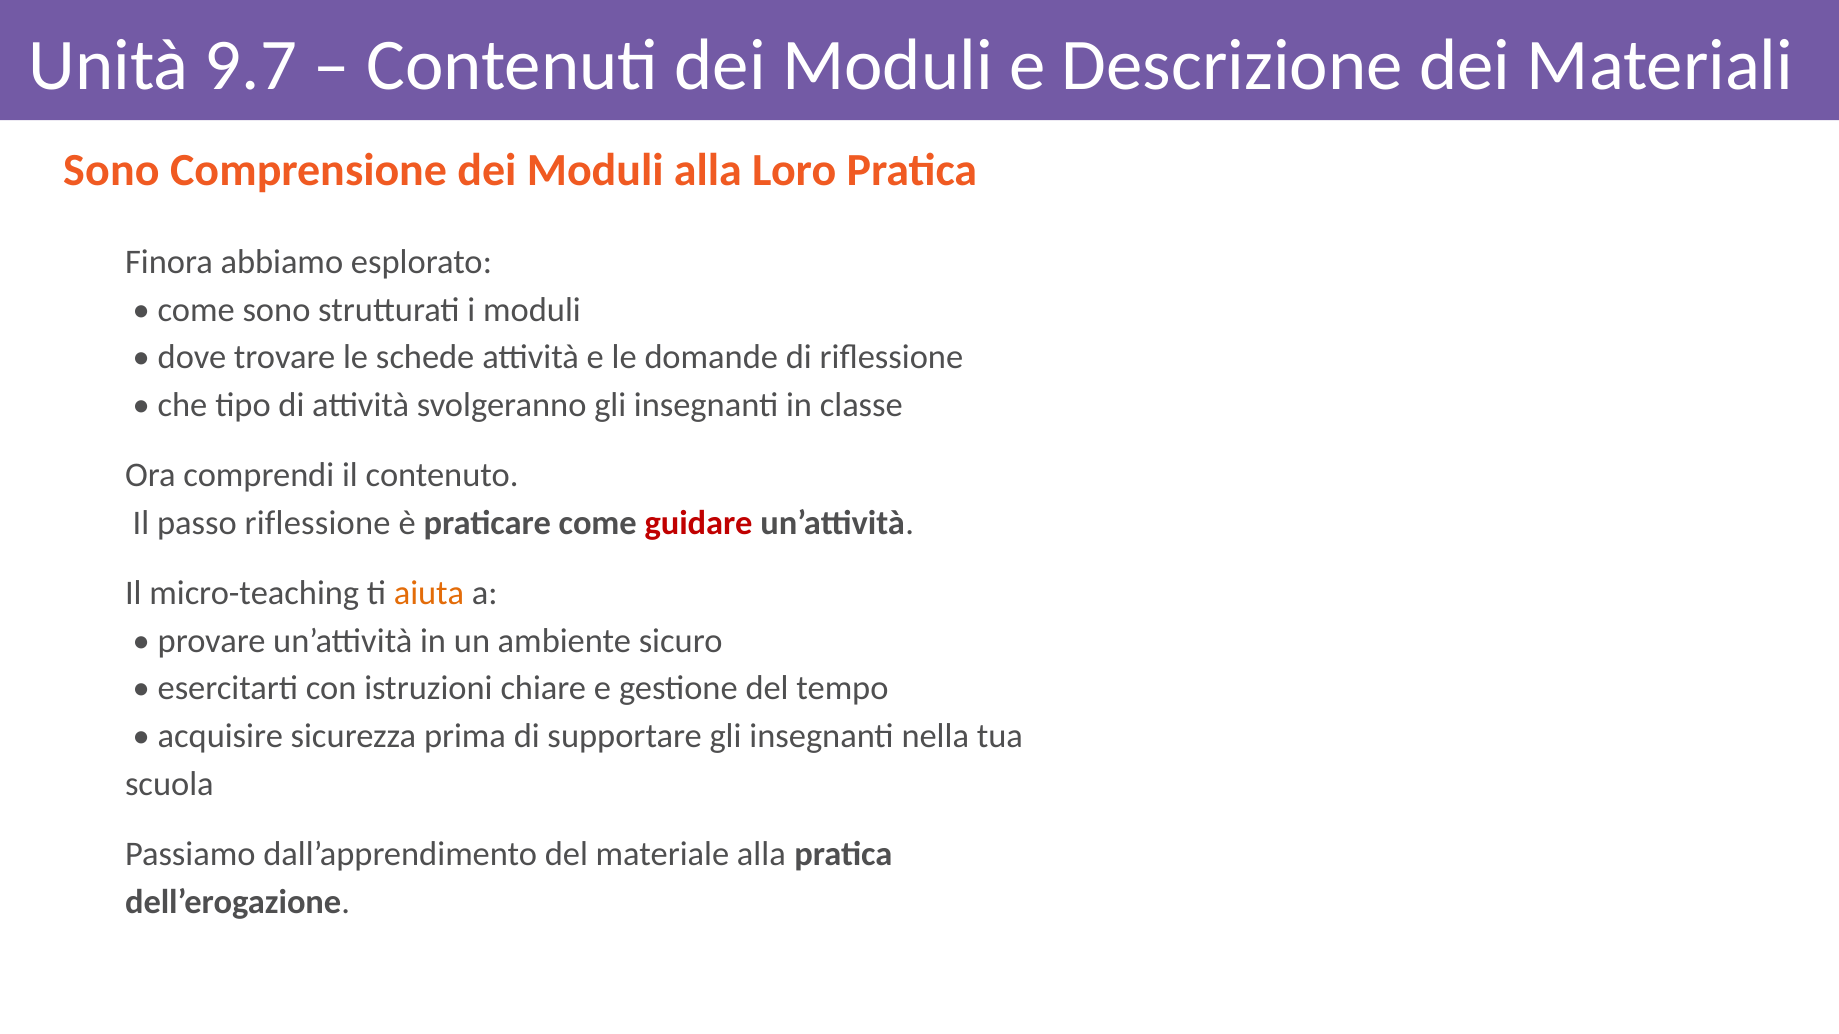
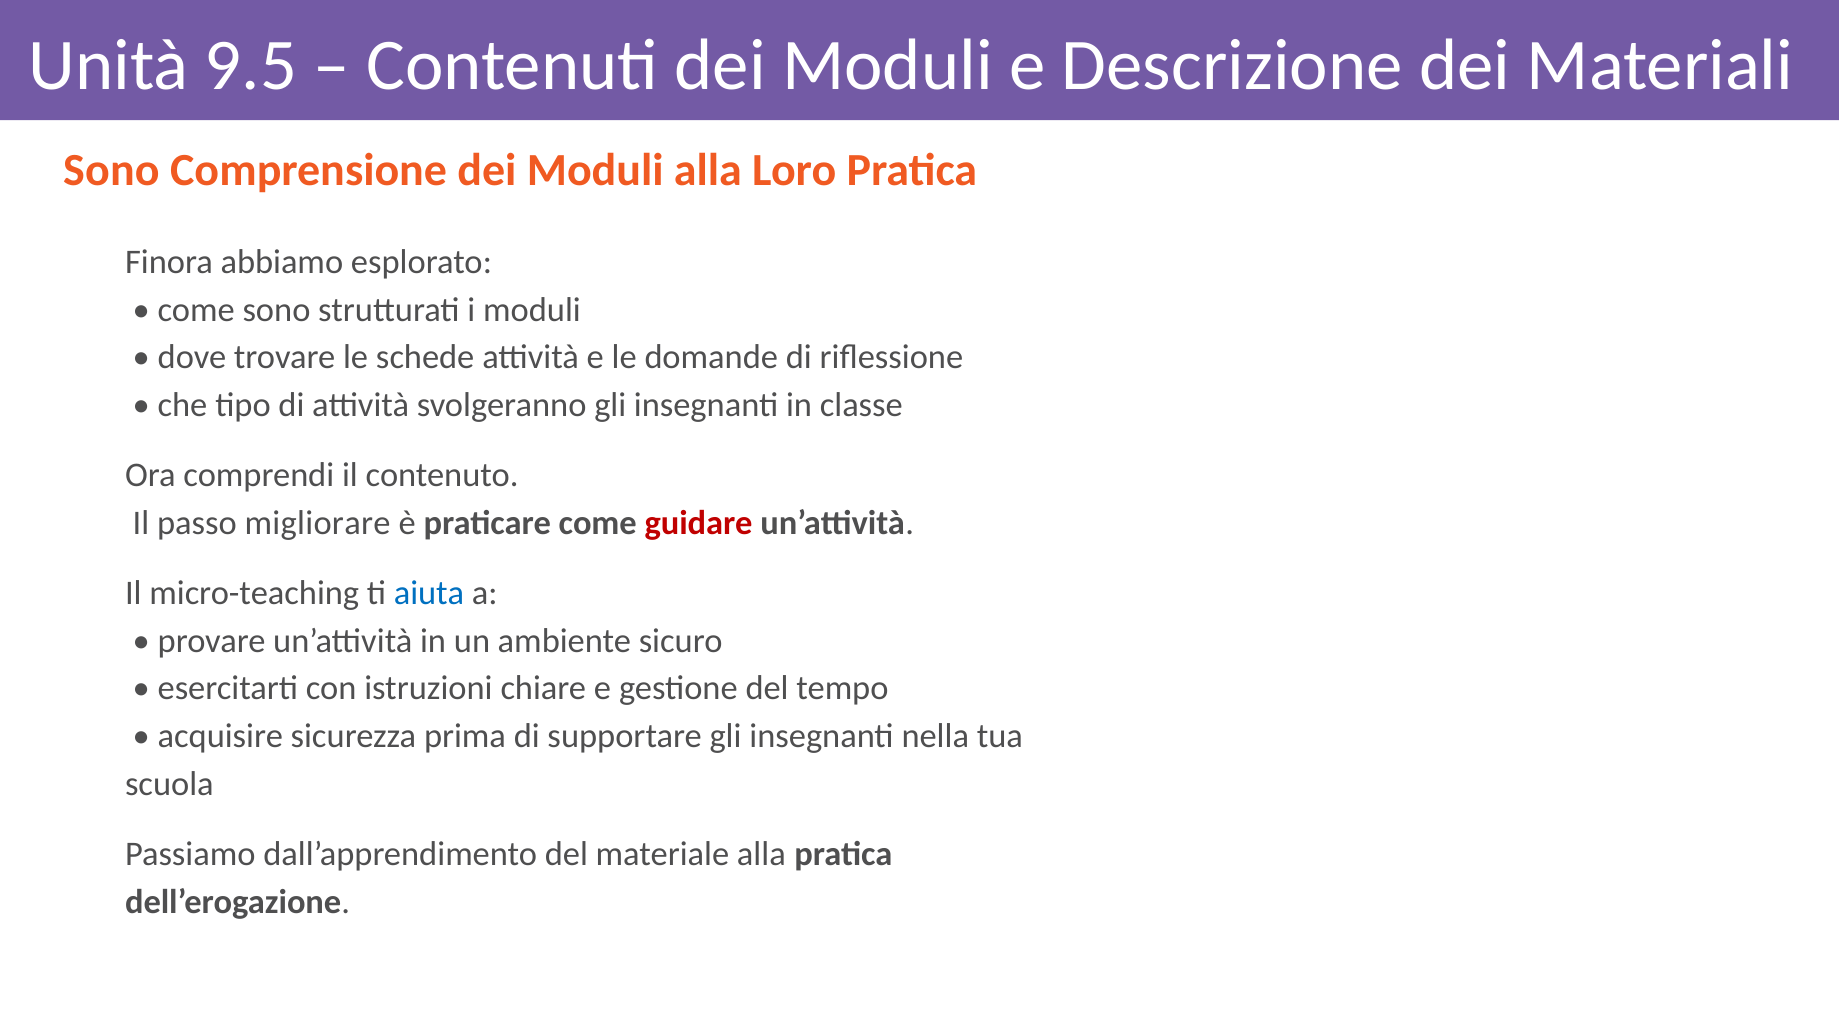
9.7: 9.7 -> 9.5
passo riflessione: riflessione -> migliorare
aiuta colour: orange -> blue
